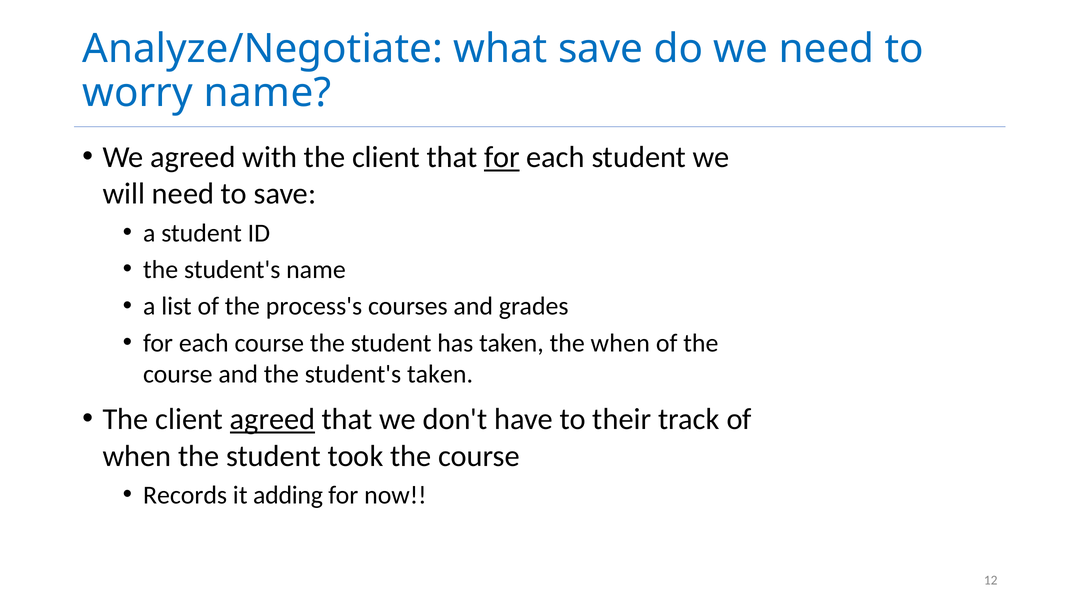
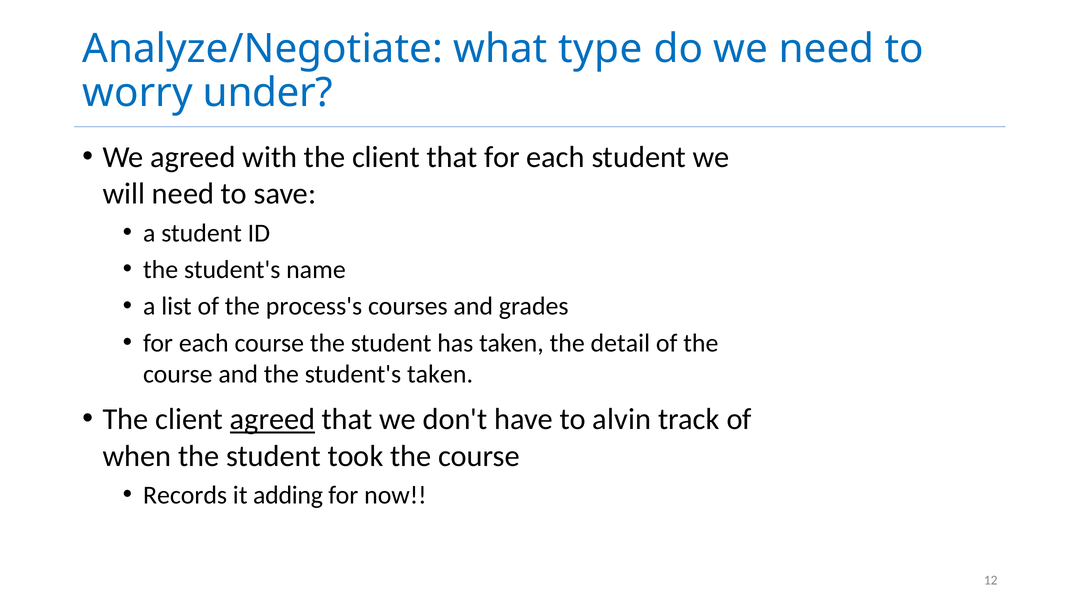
what save: save -> type
worry name: name -> under
for at (502, 157) underline: present -> none
the when: when -> detail
their: their -> alvin
